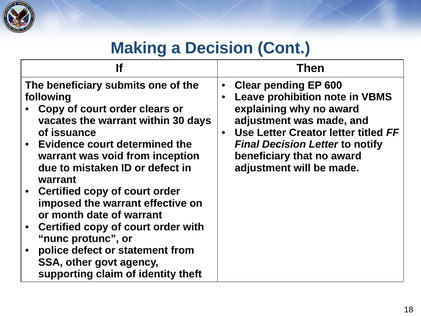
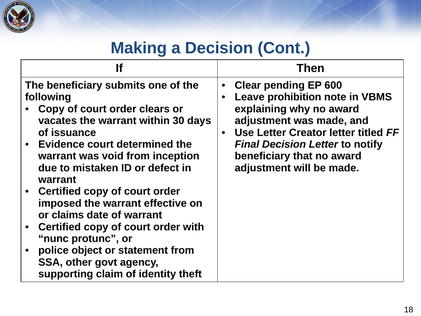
month: month -> claims
police defect: defect -> object
